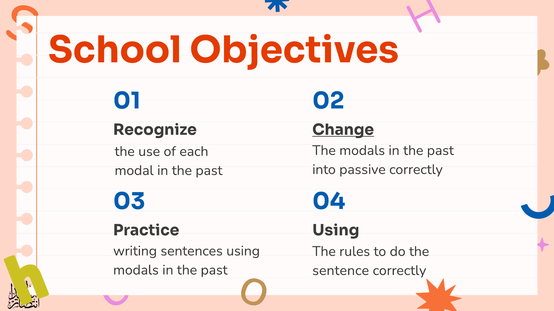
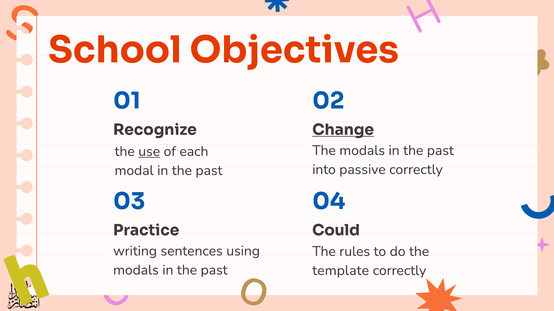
use underline: none -> present
Practice Using: Using -> Could
sentence: sentence -> template
